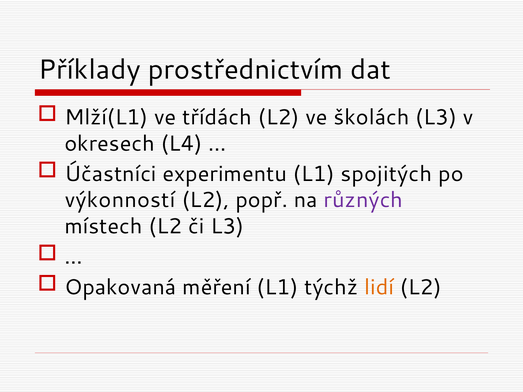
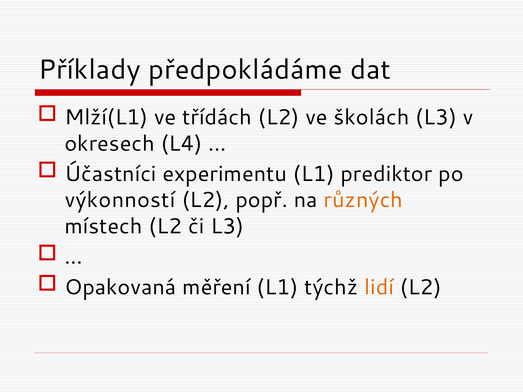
prostřednictvím: prostřednictvím -> předpokládáme
spojitých: spojitých -> prediktor
různých colour: purple -> orange
